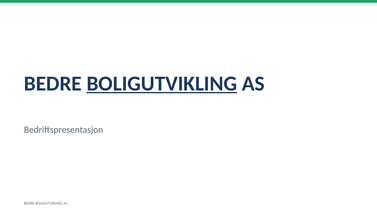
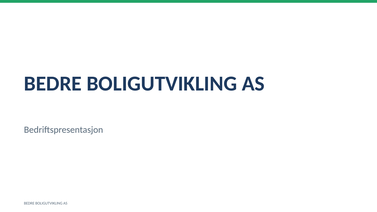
BOLIGUTVIKLING at (162, 84) underline: present -> none
